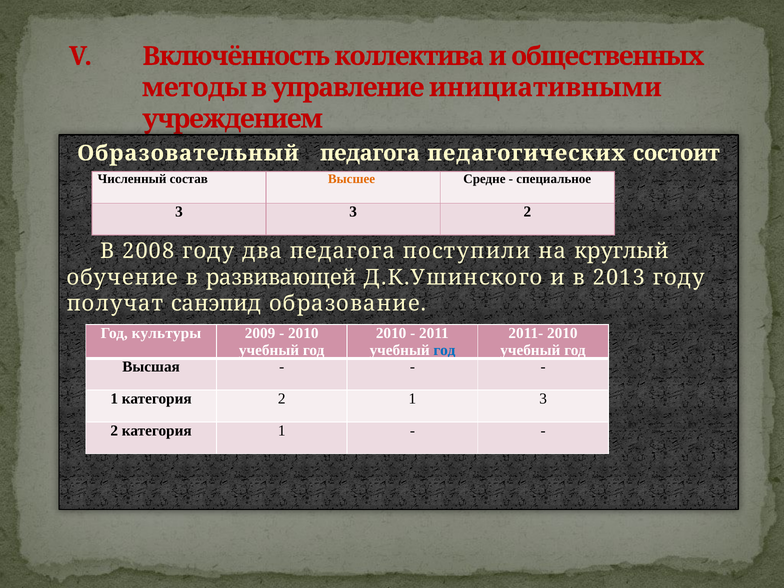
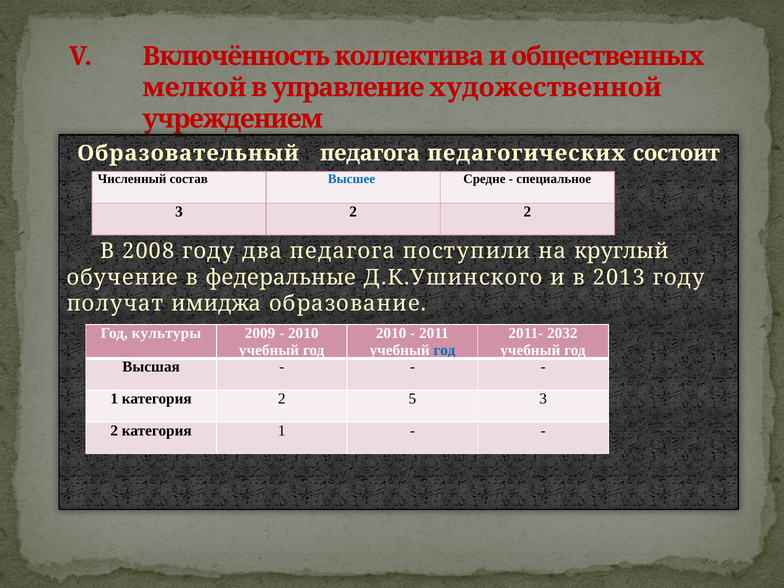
методы: методы -> мелкой
инициативными: инициативными -> художественной
Высшее colour: orange -> blue
3 at (353, 212): 3 -> 2
развивающей: развивающей -> федеральные
санэпид: санэпид -> имиджа
2011- 2010: 2010 -> 2032
2 1: 1 -> 5
